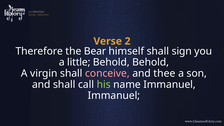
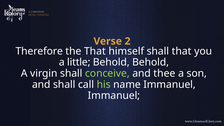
the Bear: Bear -> That
shall sign: sign -> that
conceive colour: pink -> light green
